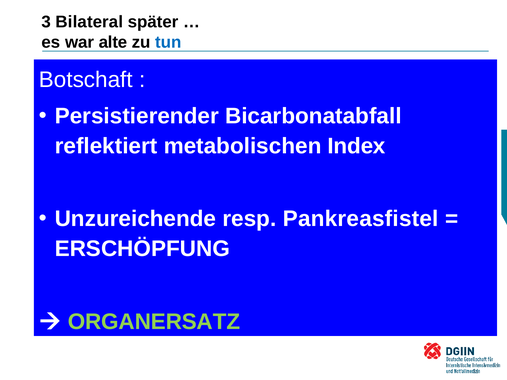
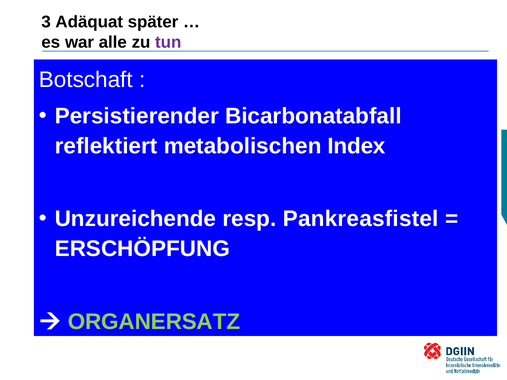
Bilateral: Bilateral -> Adäquat
alte: alte -> alle
tun colour: blue -> purple
